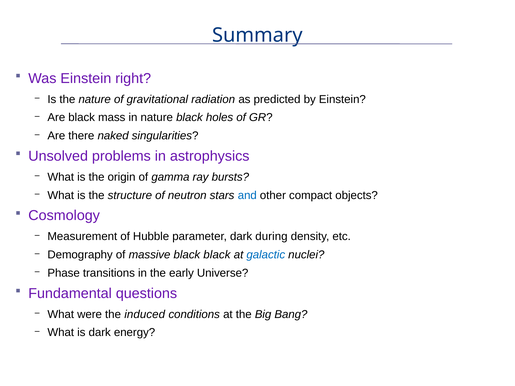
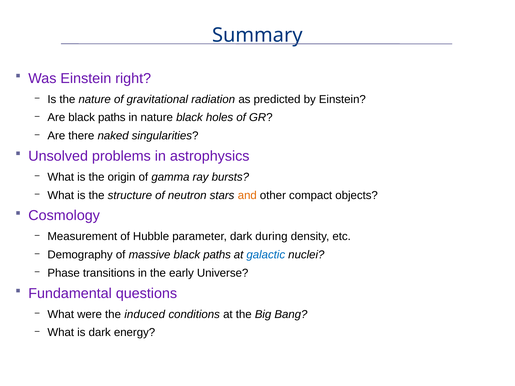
Are black mass: mass -> paths
and colour: blue -> orange
massive black black: black -> paths
